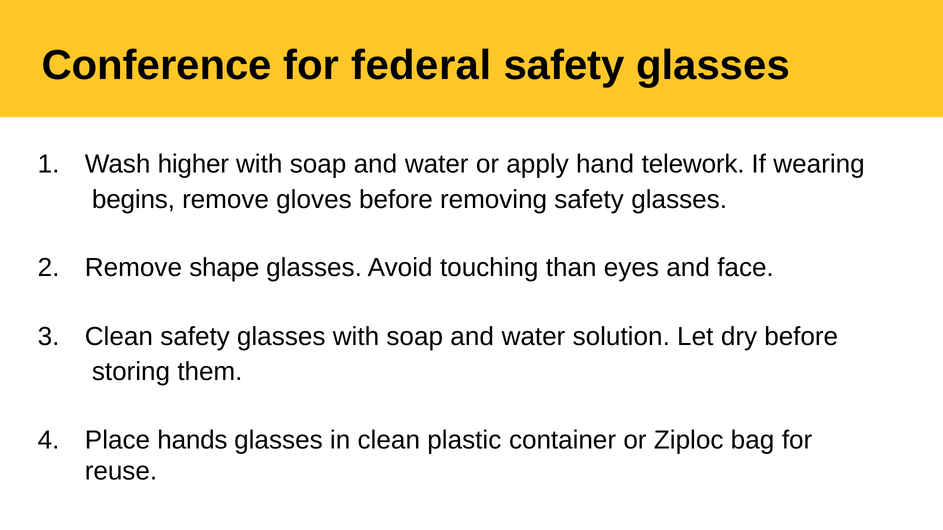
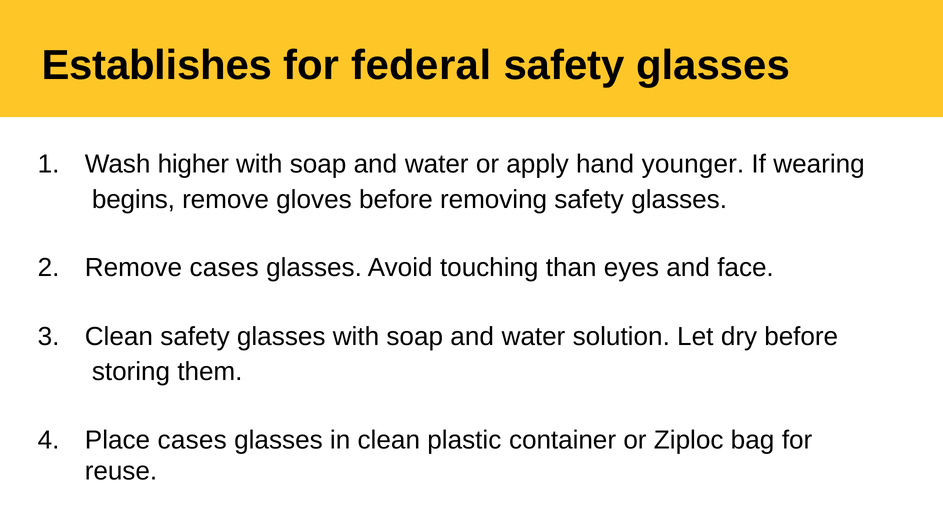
Conference: Conference -> Establishes
telework: telework -> younger
Remove shape: shape -> cases
Place hands: hands -> cases
